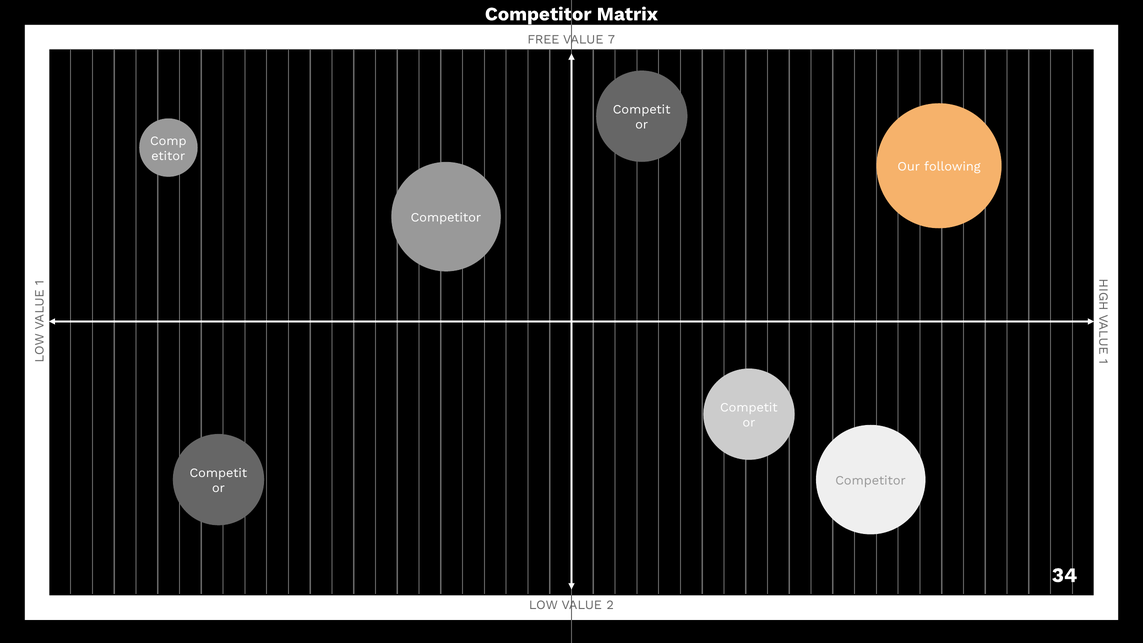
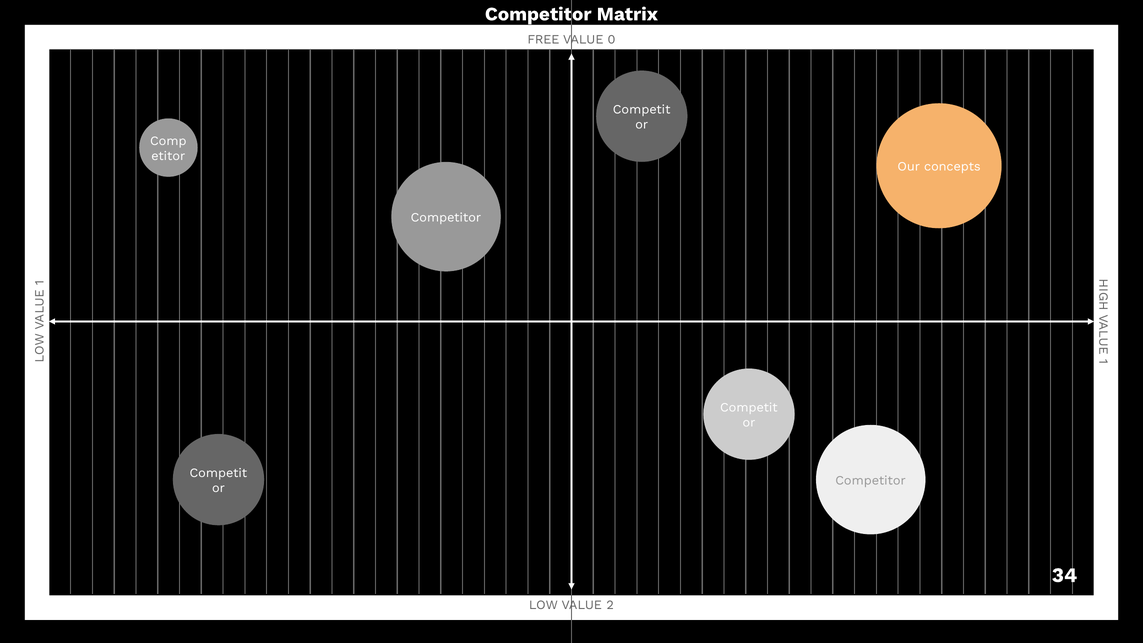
7: 7 -> 0
following: following -> concepts
